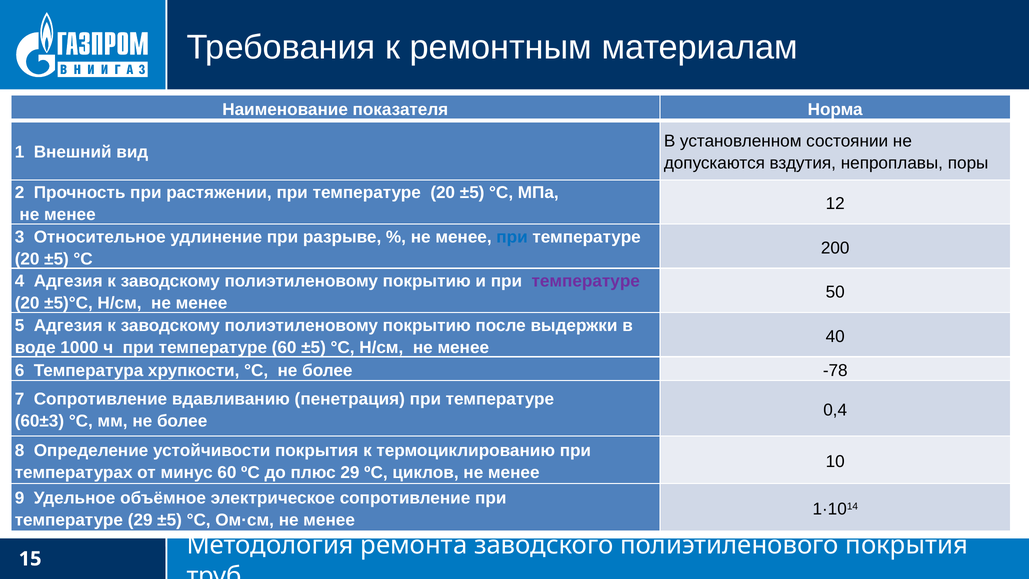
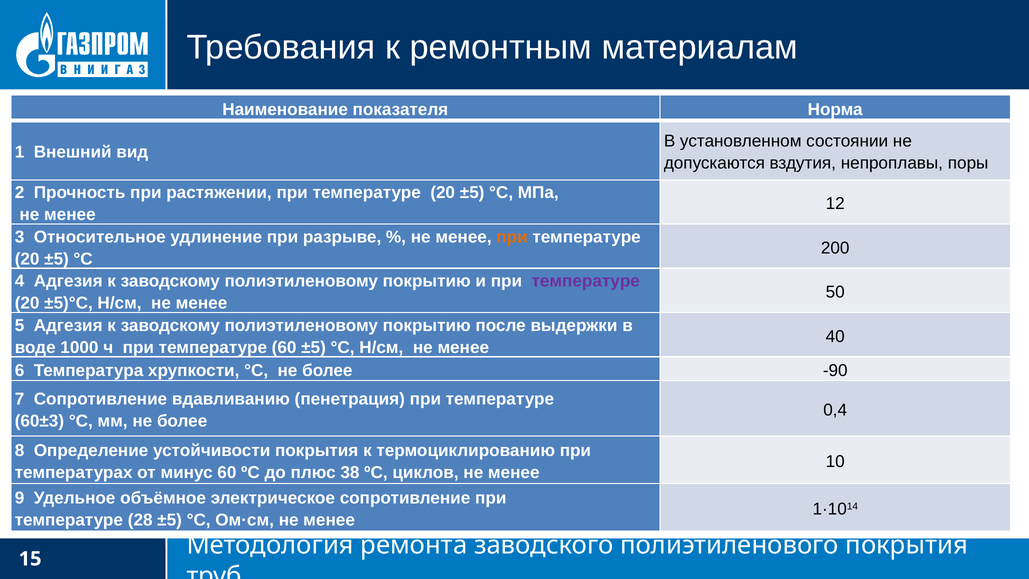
при at (512, 237) colour: blue -> orange
-78: -78 -> -90
плюс 29: 29 -> 38
температуре 29: 29 -> 28
